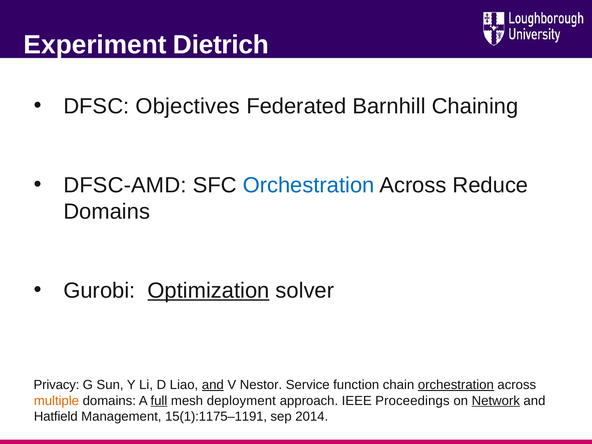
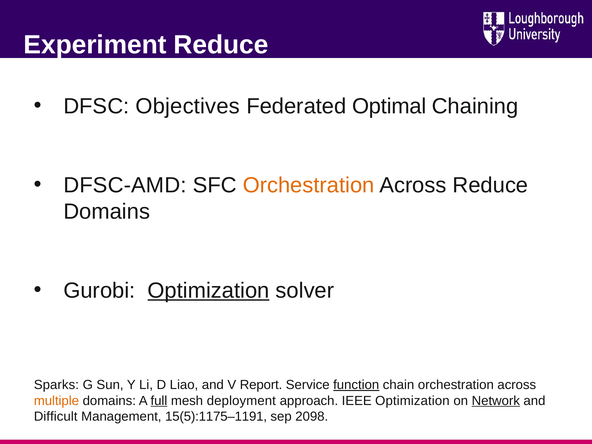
Experiment Dietrich: Dietrich -> Reduce
Barnhill: Barnhill -> Optimal
Orchestration at (309, 185) colour: blue -> orange
Privacy: Privacy -> Sparks
and at (213, 385) underline: present -> none
Nestor: Nestor -> Report
function underline: none -> present
orchestration at (456, 385) underline: present -> none
IEEE Proceedings: Proceedings -> Optimization
Hatfield: Hatfield -> Difficult
15(1):1175–1191: 15(1):1175–1191 -> 15(5):1175–1191
2014: 2014 -> 2098
